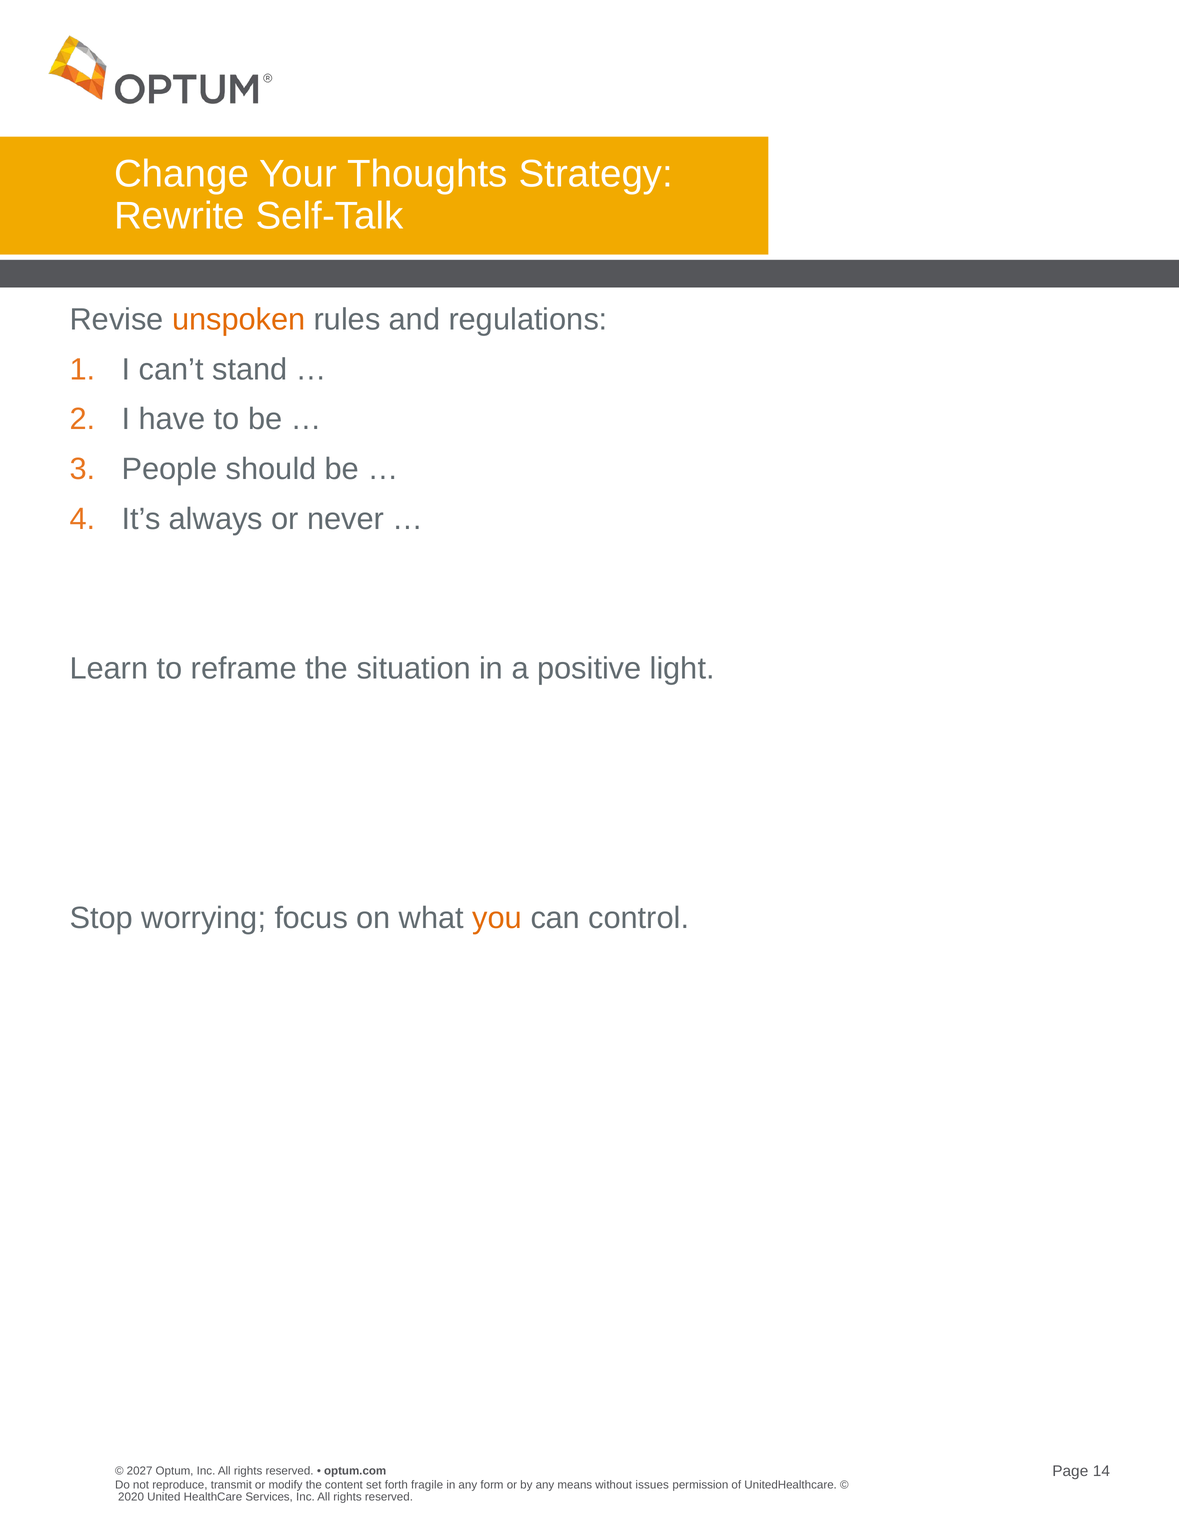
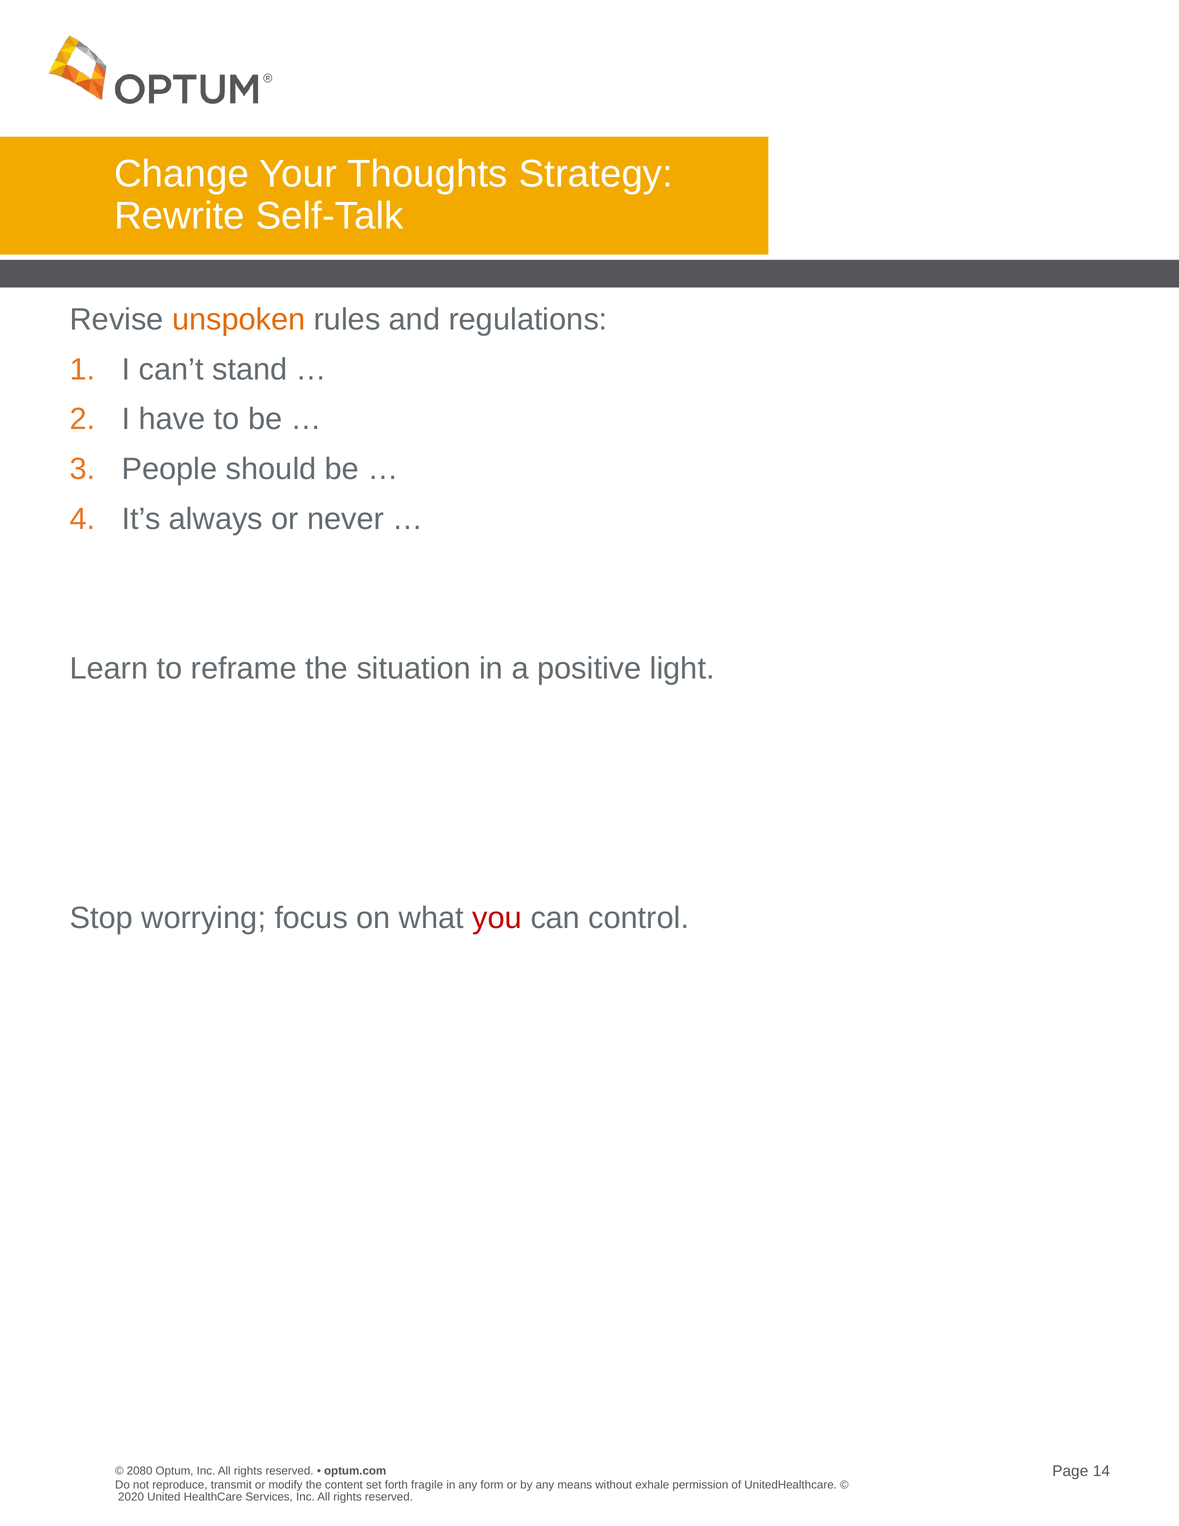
you colour: orange -> red
2027: 2027 -> 2080
issues: issues -> exhale
